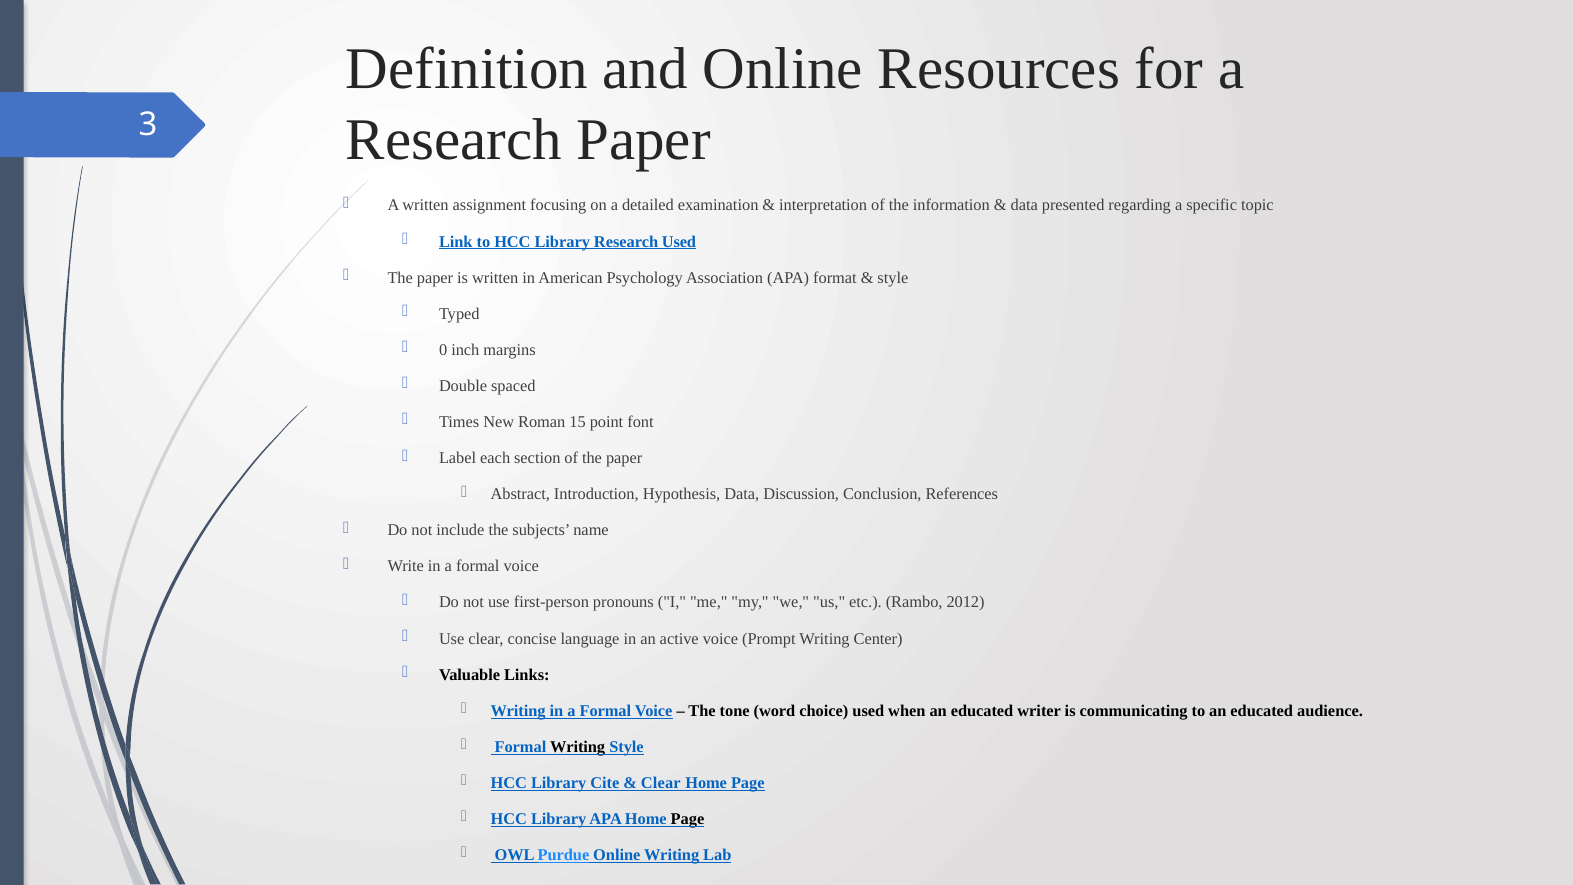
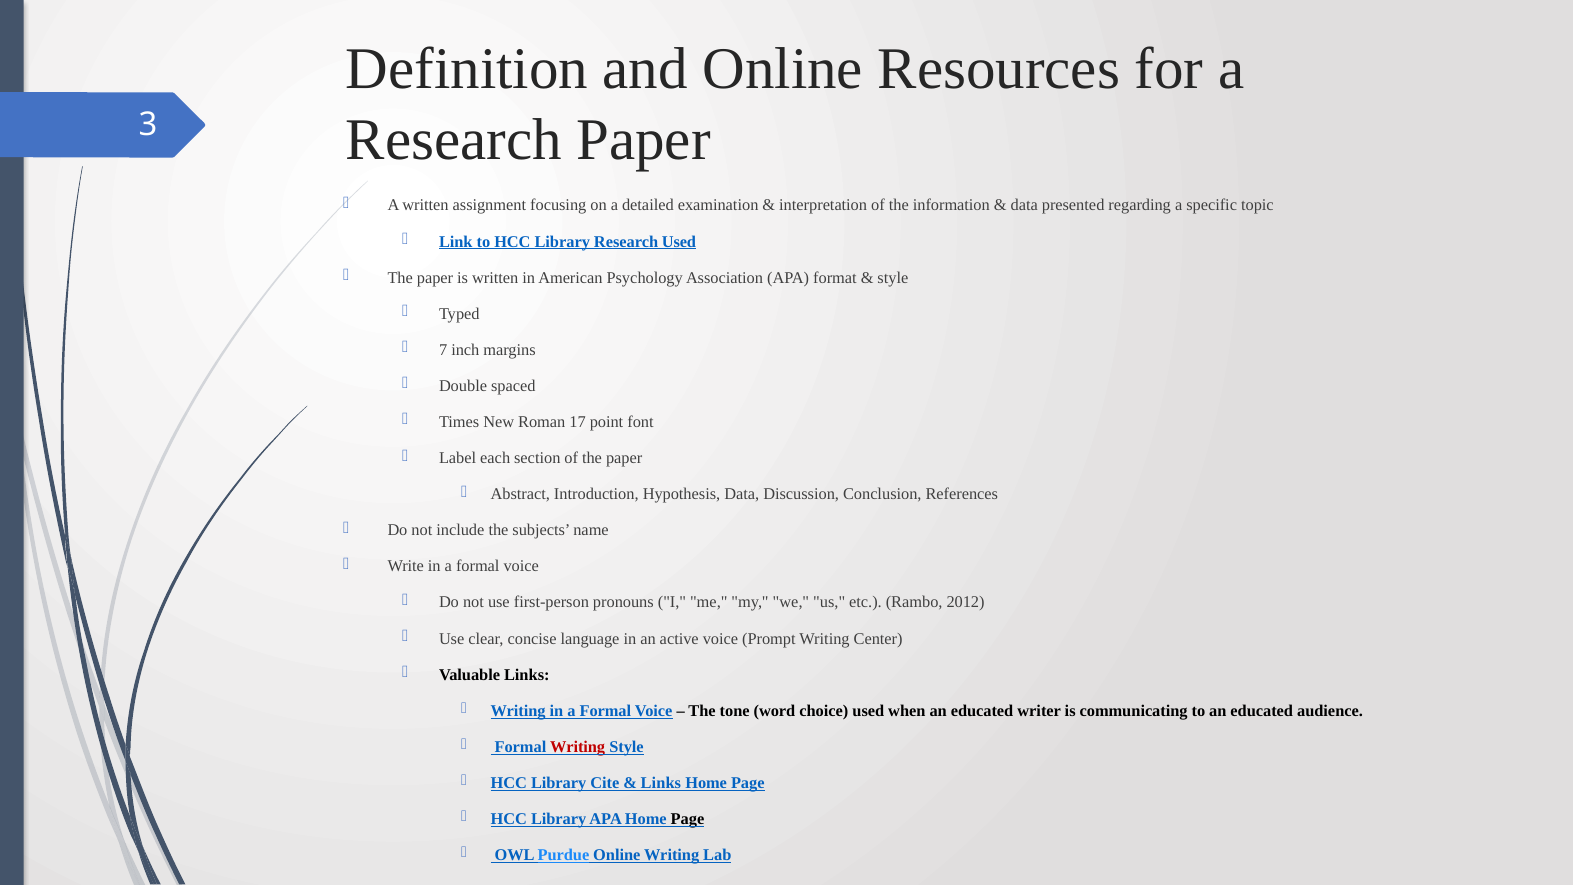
0: 0 -> 7
15: 15 -> 17
Writing at (578, 747) colour: black -> red
Clear at (661, 783): Clear -> Links
